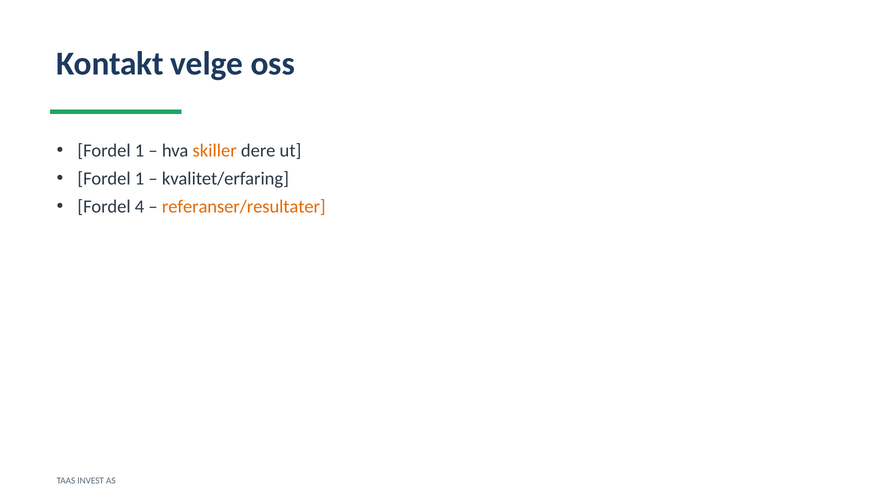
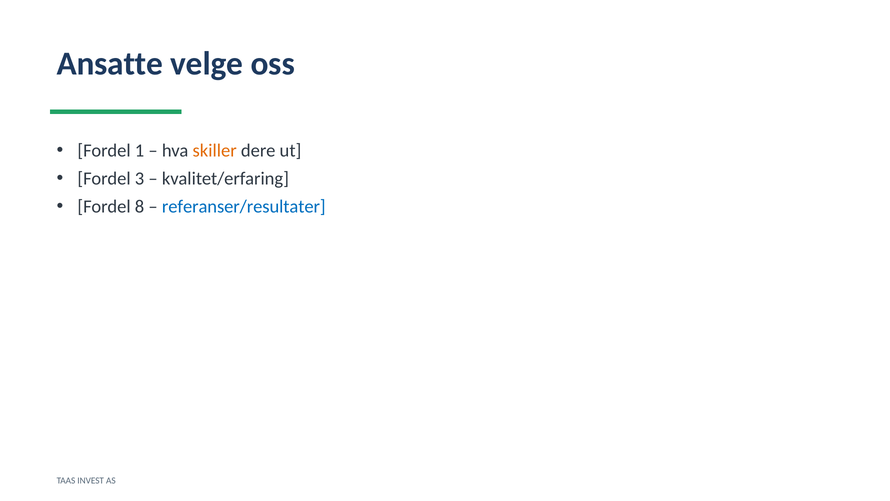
Kontakt: Kontakt -> Ansatte
1 at (140, 179): 1 -> 3
4: 4 -> 8
referanser/resultater colour: orange -> blue
